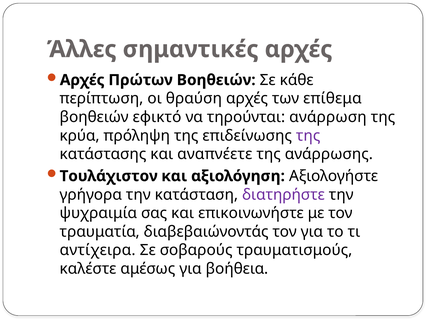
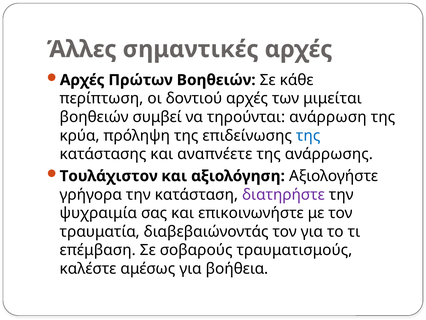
θραύση: θραύση -> δοντιού
επίθεμα: επίθεμα -> μιμείται
εφικτό: εφικτό -> συμβεί
της at (308, 135) colour: purple -> blue
αντίχειρα: αντίχειρα -> επέμβαση
